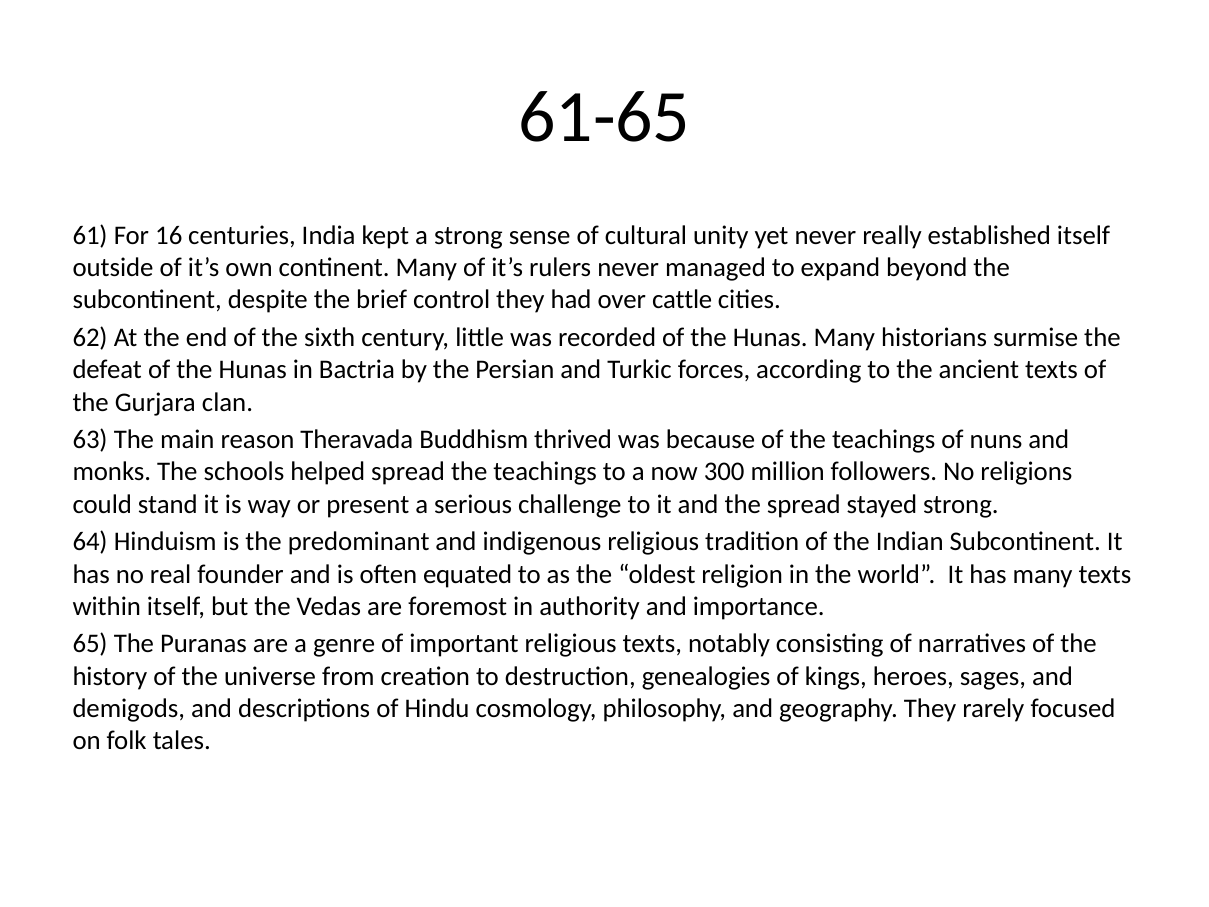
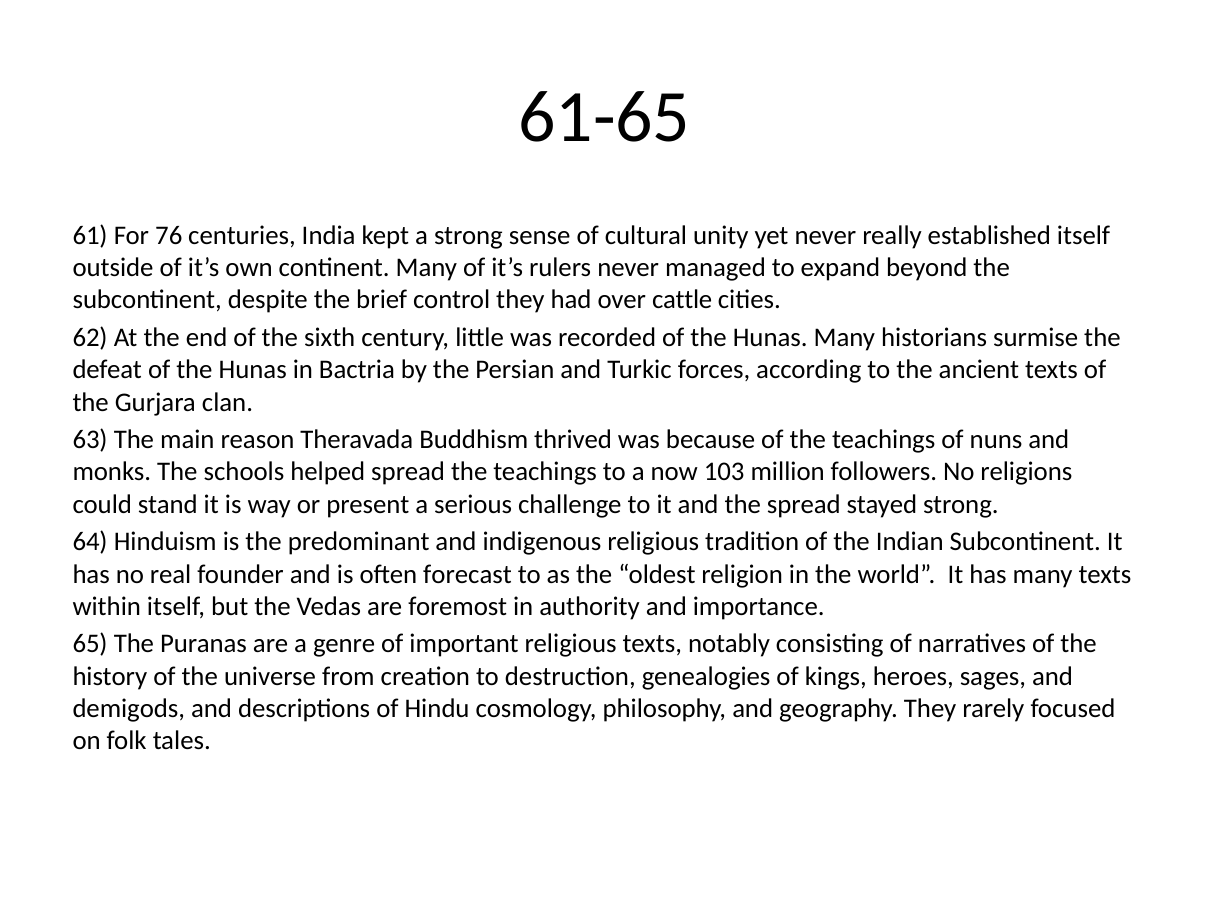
16: 16 -> 76
300: 300 -> 103
equated: equated -> forecast
